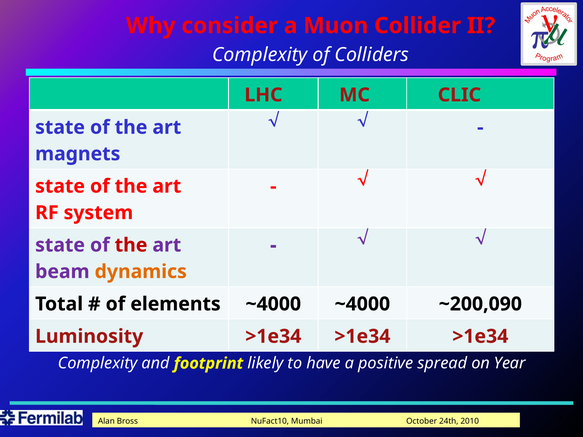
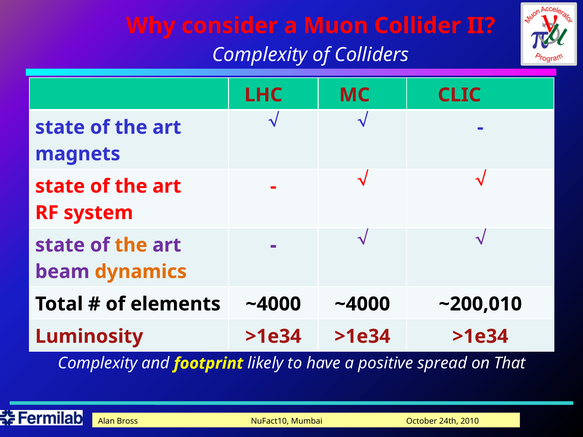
the at (131, 245) colour: red -> orange
~200,090: ~200,090 -> ~200,010
Year: Year -> That
